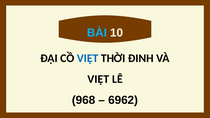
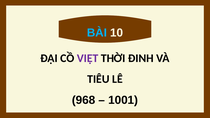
VIỆT at (88, 58) colour: blue -> purple
VIỆT at (98, 79): VIỆT -> TIÊU
6962: 6962 -> 1001
